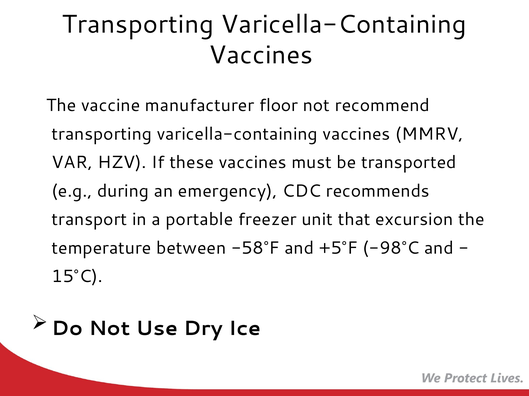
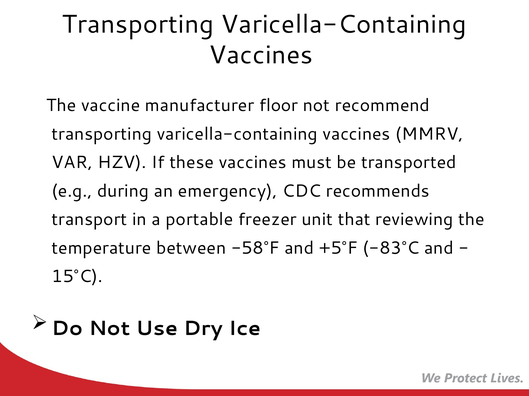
excursion: excursion -> reviewing
-98°C: -98°C -> -83°C
